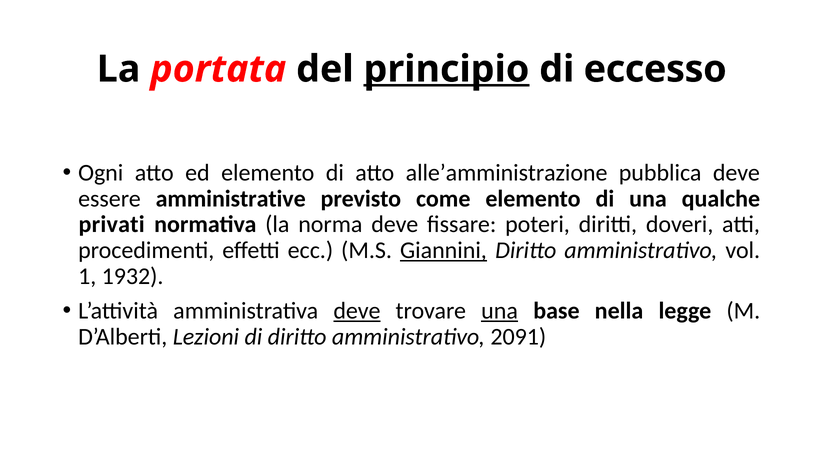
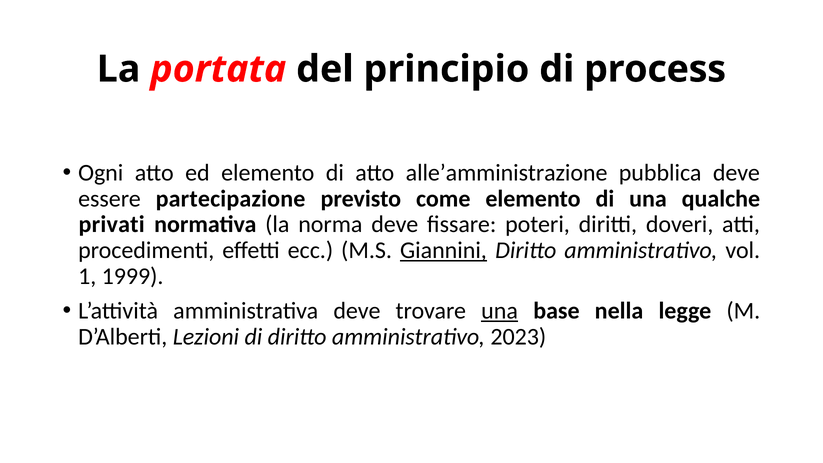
principio underline: present -> none
eccesso: eccesso -> process
amministrative: amministrative -> partecipazione
1932: 1932 -> 1999
deve at (357, 311) underline: present -> none
2091: 2091 -> 2023
